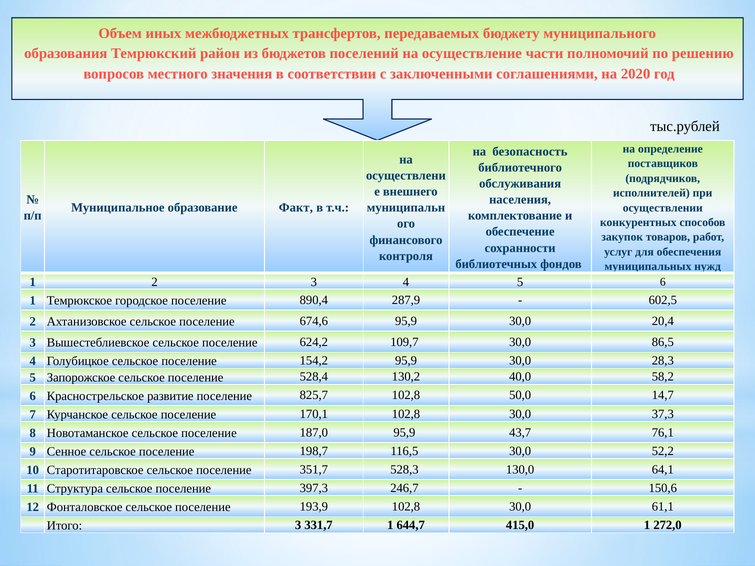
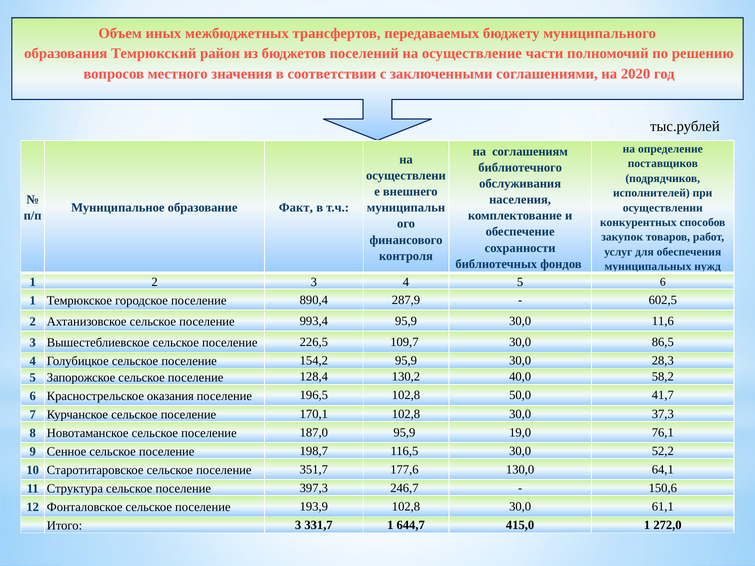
безопасность: безопасность -> соглашениям
674,6: 674,6 -> 993,4
20,4: 20,4 -> 11,6
624,2: 624,2 -> 226,5
528,4: 528,4 -> 128,4
развитие: развитие -> оказания
825,7: 825,7 -> 196,5
14,7: 14,7 -> 41,7
43,7: 43,7 -> 19,0
528,3: 528,3 -> 177,6
